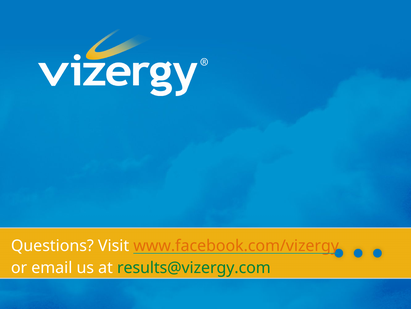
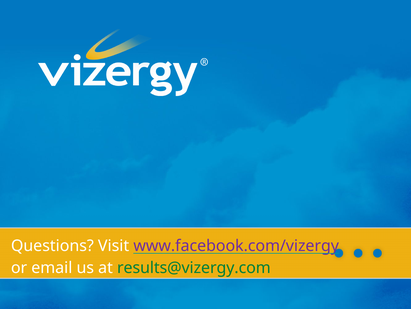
www.facebook.com/vizergy colour: orange -> purple
